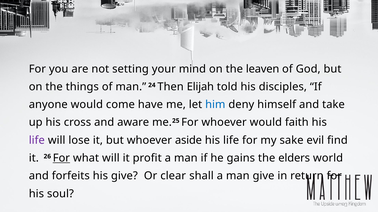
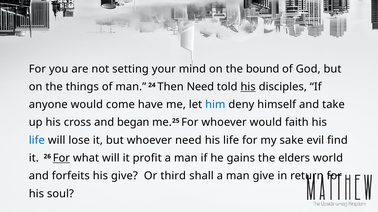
leaven: leaven -> bound
Then Elijah: Elijah -> Need
his at (248, 87) underline: none -> present
aware: aware -> began
life at (37, 141) colour: purple -> blue
whoever aside: aside -> need
clear: clear -> third
